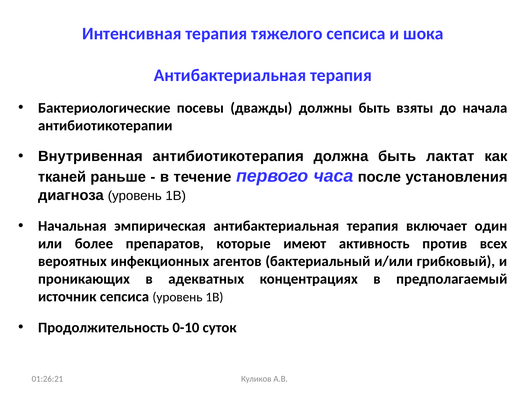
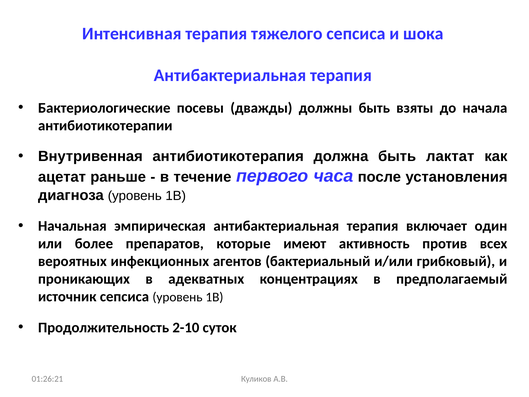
тканей: тканей -> ацетат
0-10: 0-10 -> 2-10
